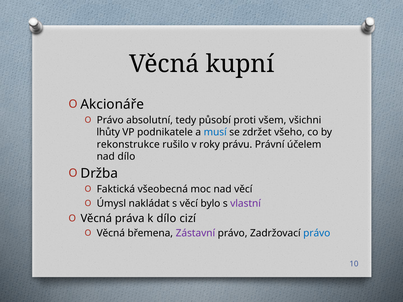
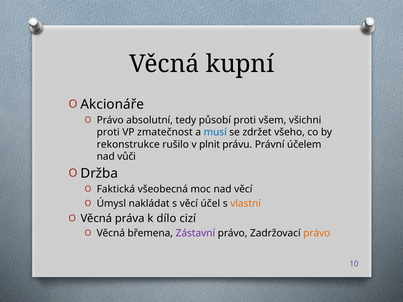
lhůty at (108, 132): lhůty -> proti
podnikatele: podnikatele -> zmatečnost
roky: roky -> plnit
nad dílo: dílo -> vůči
bylo: bylo -> účel
vlastní colour: purple -> orange
právo at (317, 233) colour: blue -> orange
